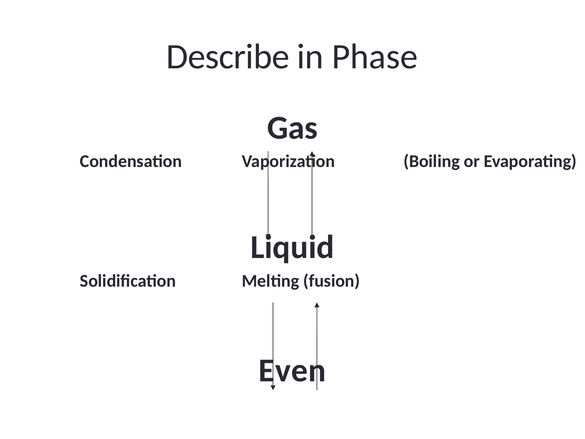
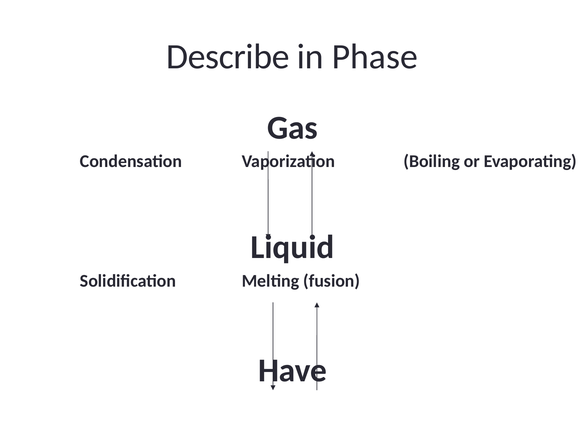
Even: Even -> Have
